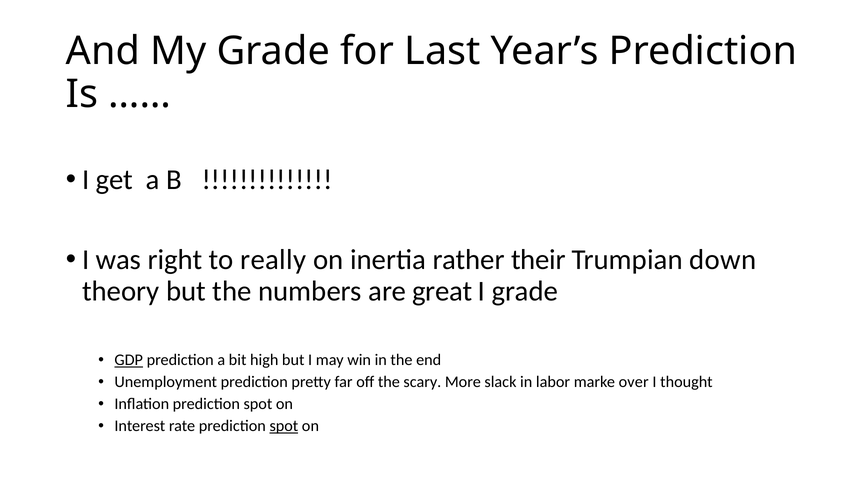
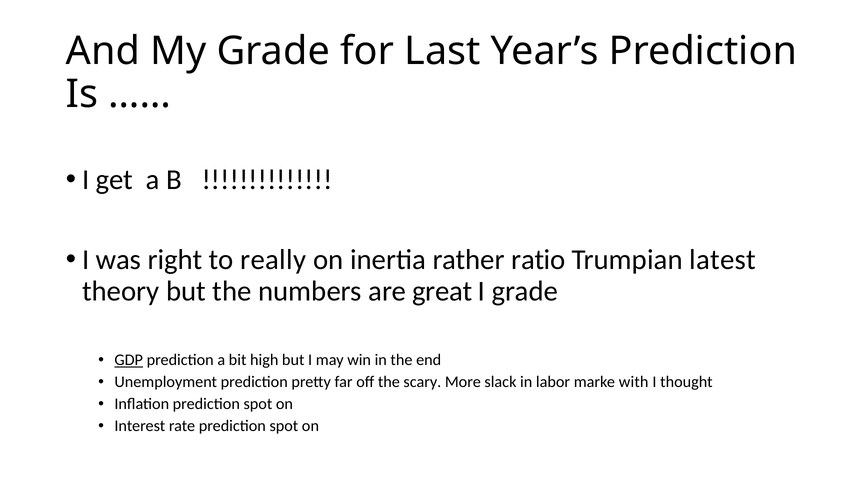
their: their -> ratio
down: down -> latest
over: over -> with
spot at (284, 426) underline: present -> none
